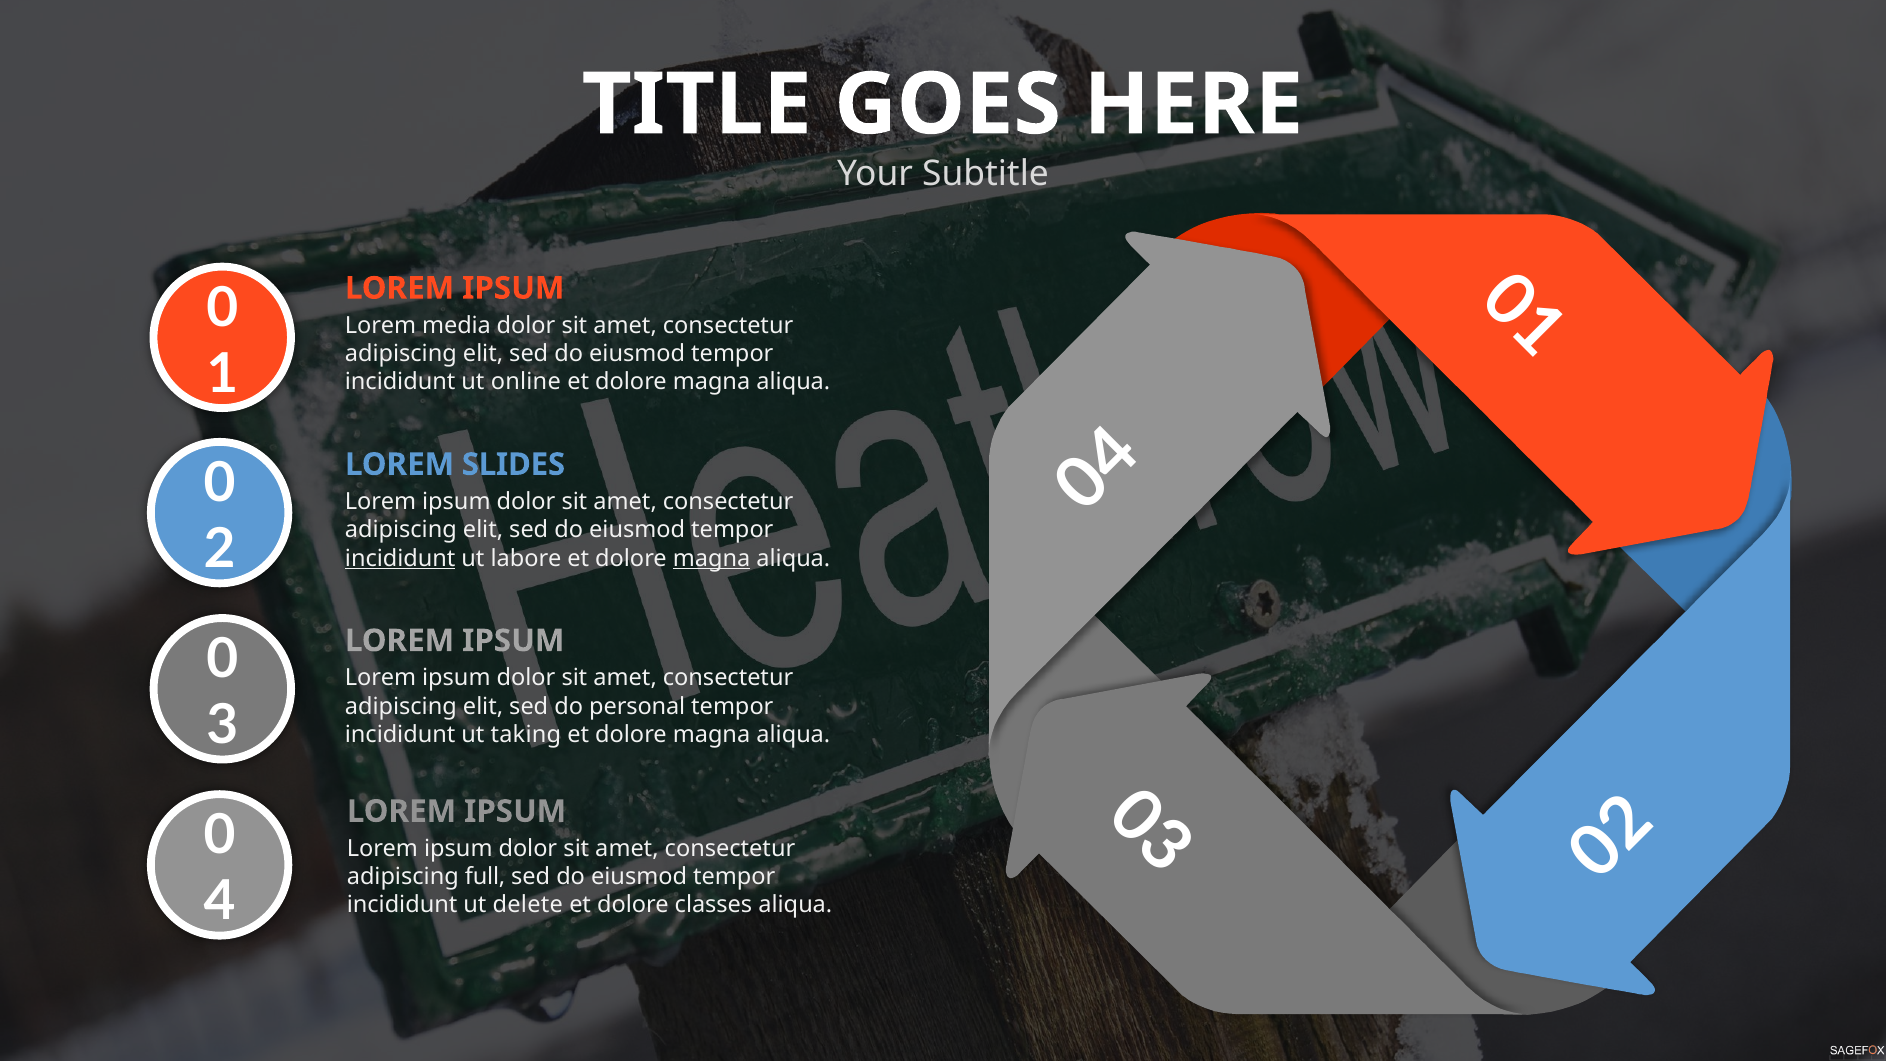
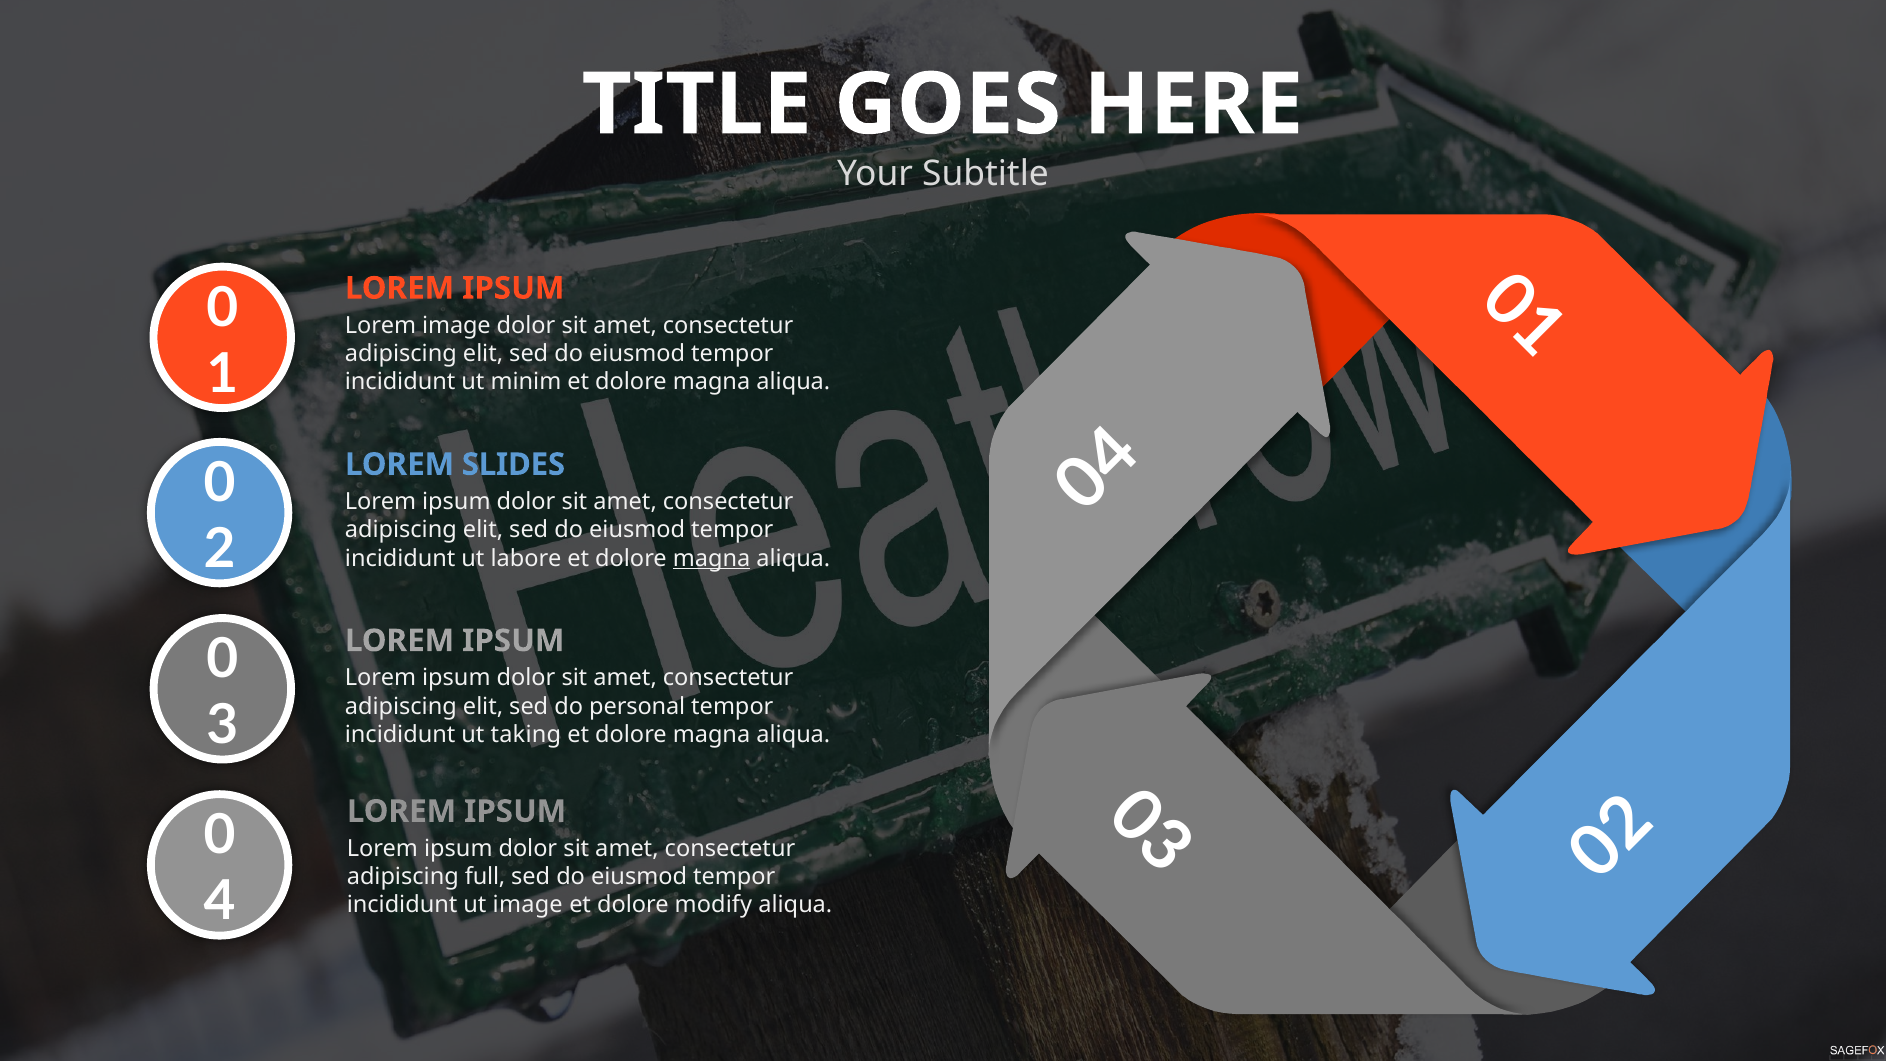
Lorem media: media -> image
online: online -> minim
incididunt at (400, 558) underline: present -> none
ut delete: delete -> image
classes: classes -> modify
